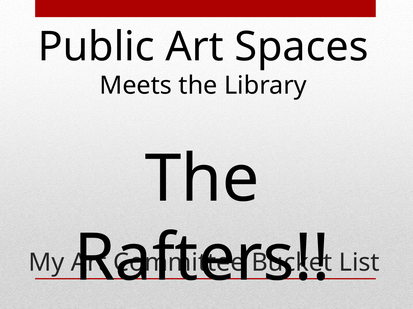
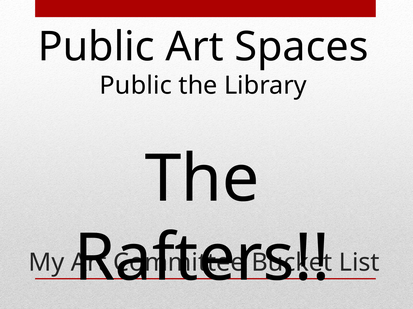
Meets at (136, 86): Meets -> Public
